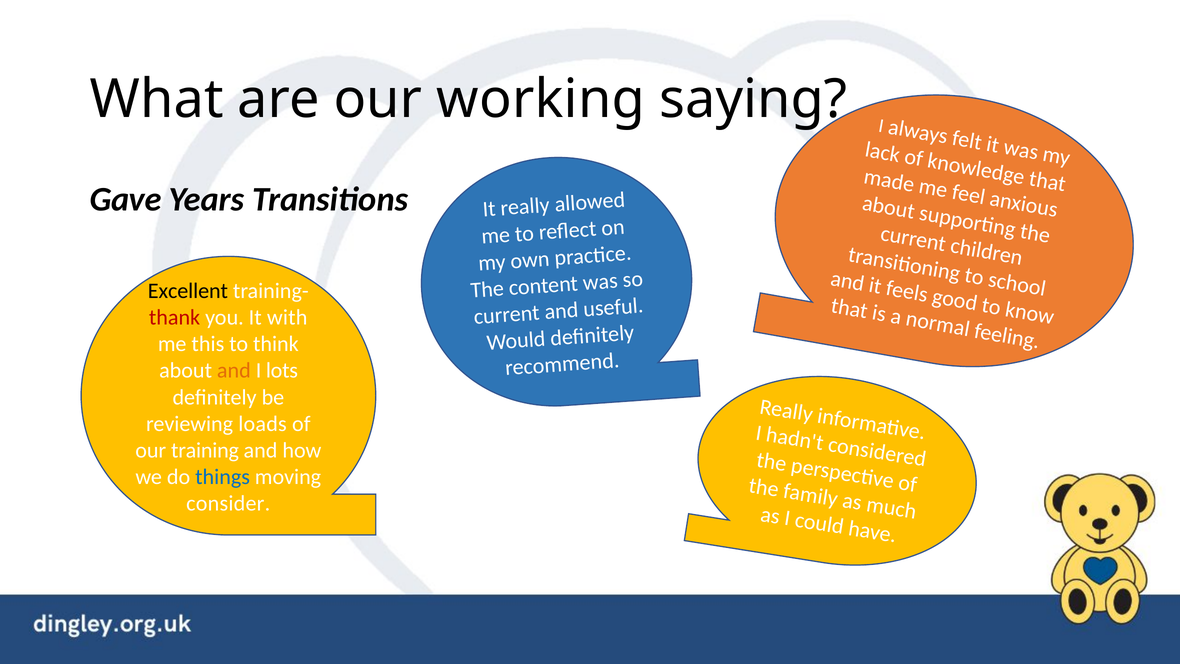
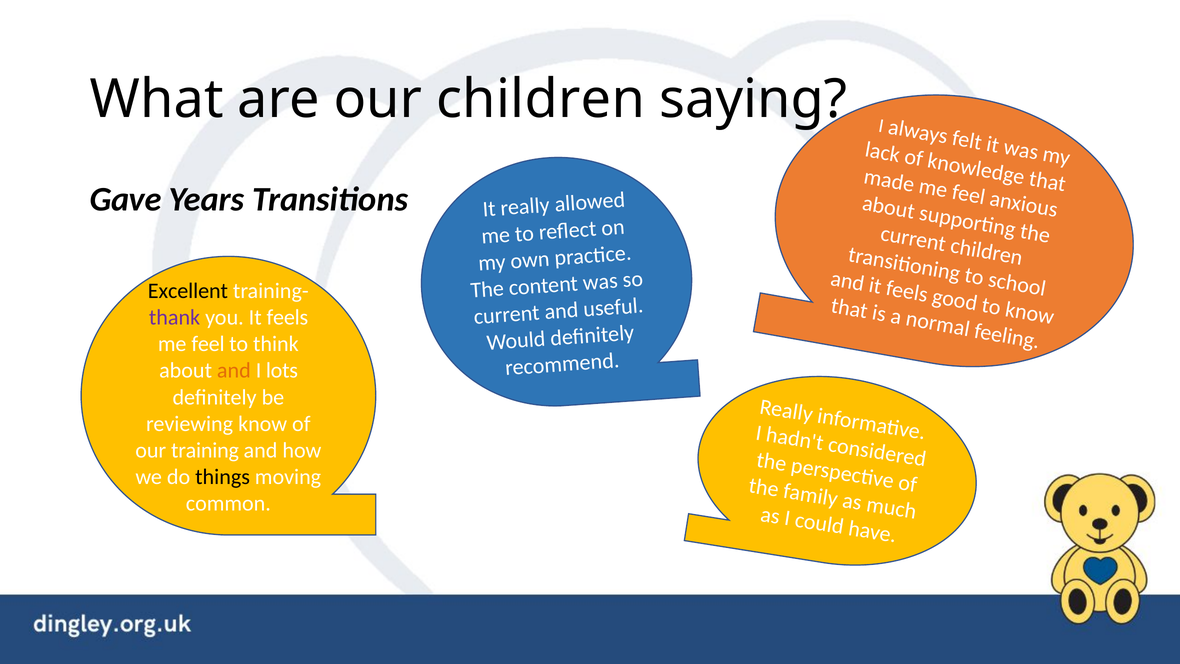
our working: working -> children
thank colour: red -> purple
you It with: with -> feels
me this: this -> feel
reviewing loads: loads -> know
things colour: blue -> black
consider: consider -> common
